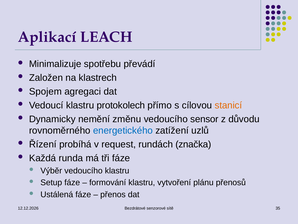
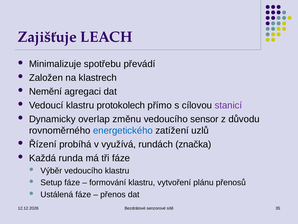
Aplikací: Aplikací -> Zajišťuje
Spojem: Spojem -> Nemění
stanicí colour: orange -> purple
nemění: nemění -> overlap
request: request -> využívá
